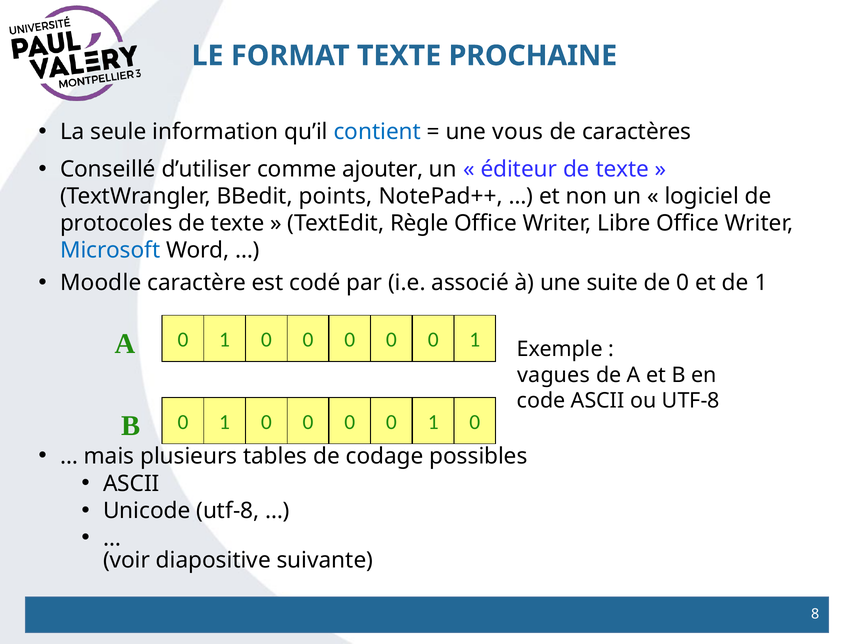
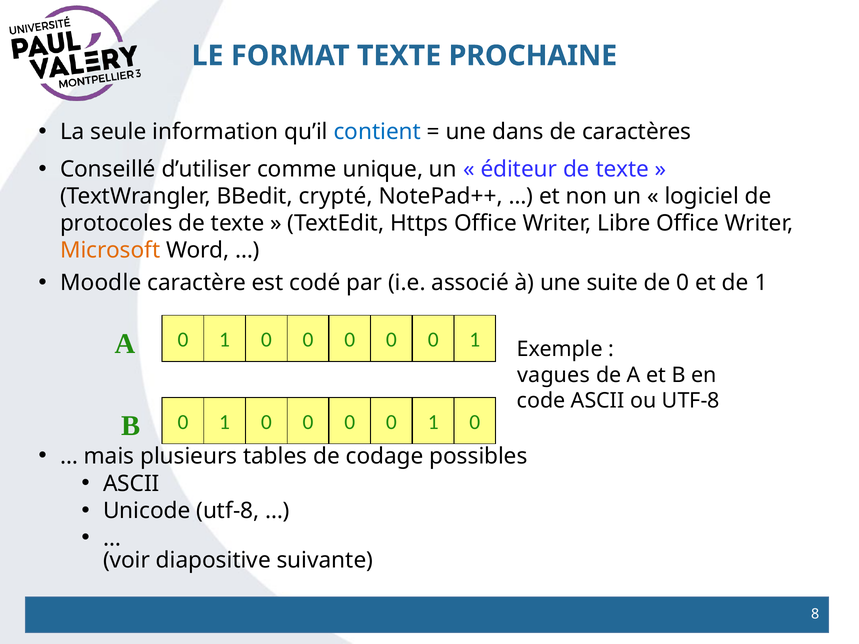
vous: vous -> dans
ajouter: ajouter -> unique
points: points -> crypté
Règle: Règle -> Https
Microsoft colour: blue -> orange
